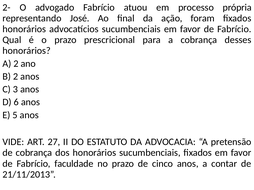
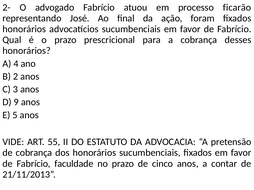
própria: própria -> ficarão
A 2: 2 -> 4
6: 6 -> 9
27: 27 -> 55
